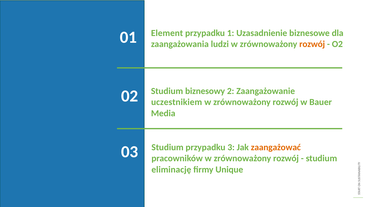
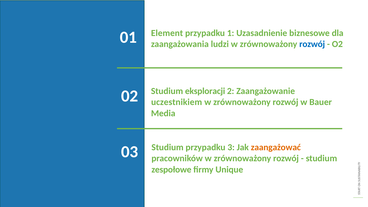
rozwój at (312, 44) colour: orange -> blue
biznesowy: biznesowy -> eksploracji
eliminację: eliminację -> zespołowe
